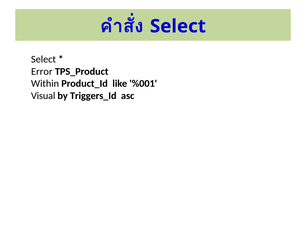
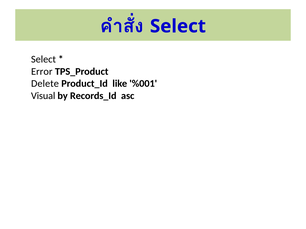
Within: Within -> Delete
Triggers_Id: Triggers_Id -> Records_Id
